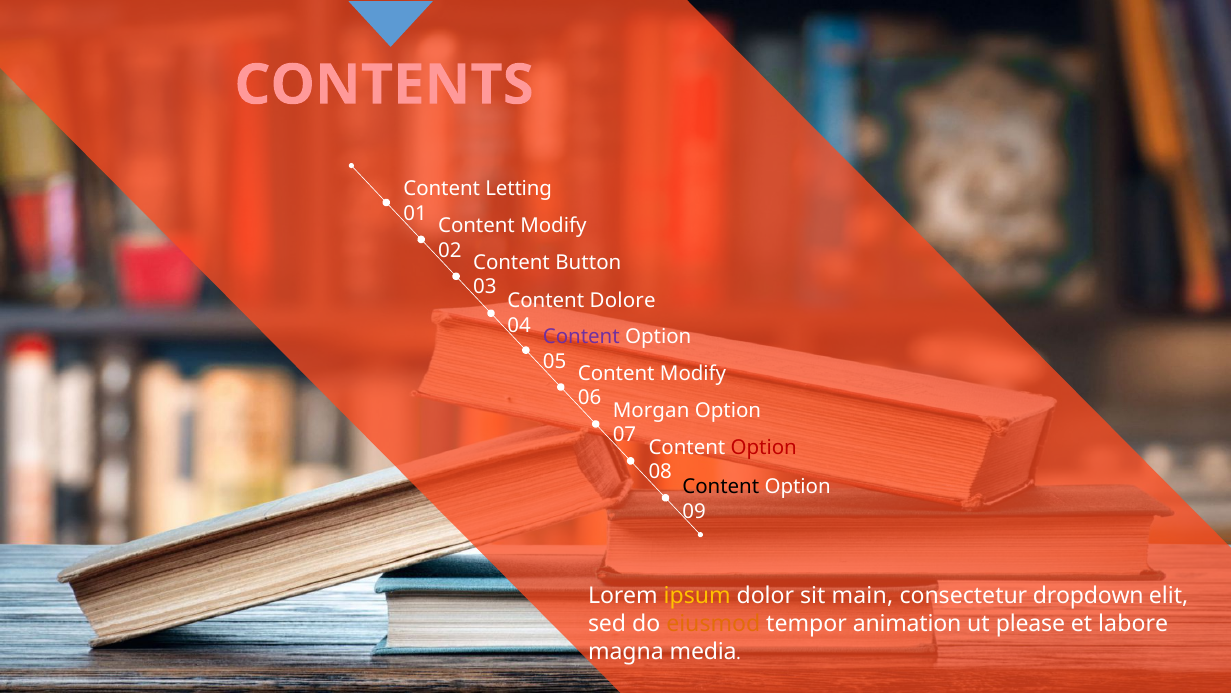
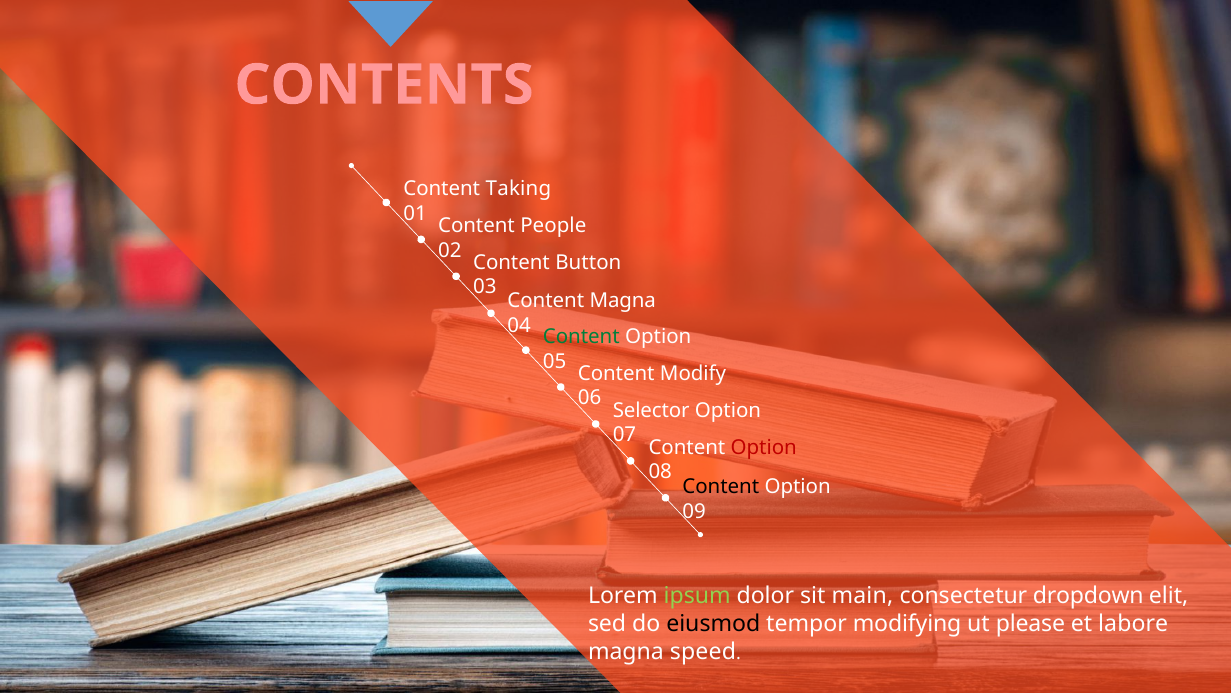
Letting: Letting -> Taking
Modify at (553, 226): Modify -> People
Content Dolore: Dolore -> Magna
Content at (581, 337) colour: purple -> green
Morgan: Morgan -> Selector
ipsum colour: yellow -> light green
eiusmod colour: orange -> black
animation: animation -> modifying
media: media -> speed
